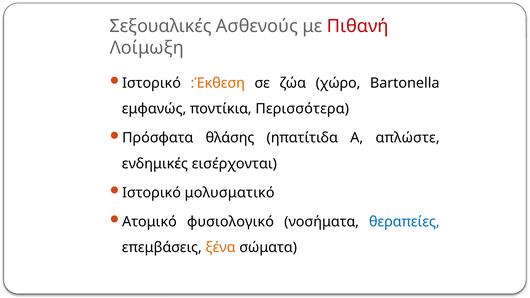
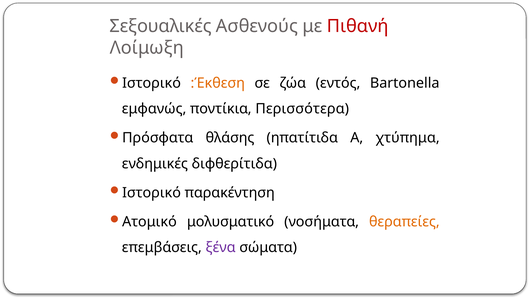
χώρο: χώρο -> εντός
απλώστε: απλώστε -> χτύπημα
εισέρχονται: εισέρχονται -> διφθερίτιδα
μολυσματικό: μολυσματικό -> παρακέντηση
φυσιολογικό: φυσιολογικό -> μολυσματικό
θεραπείες colour: blue -> orange
ξένα colour: orange -> purple
